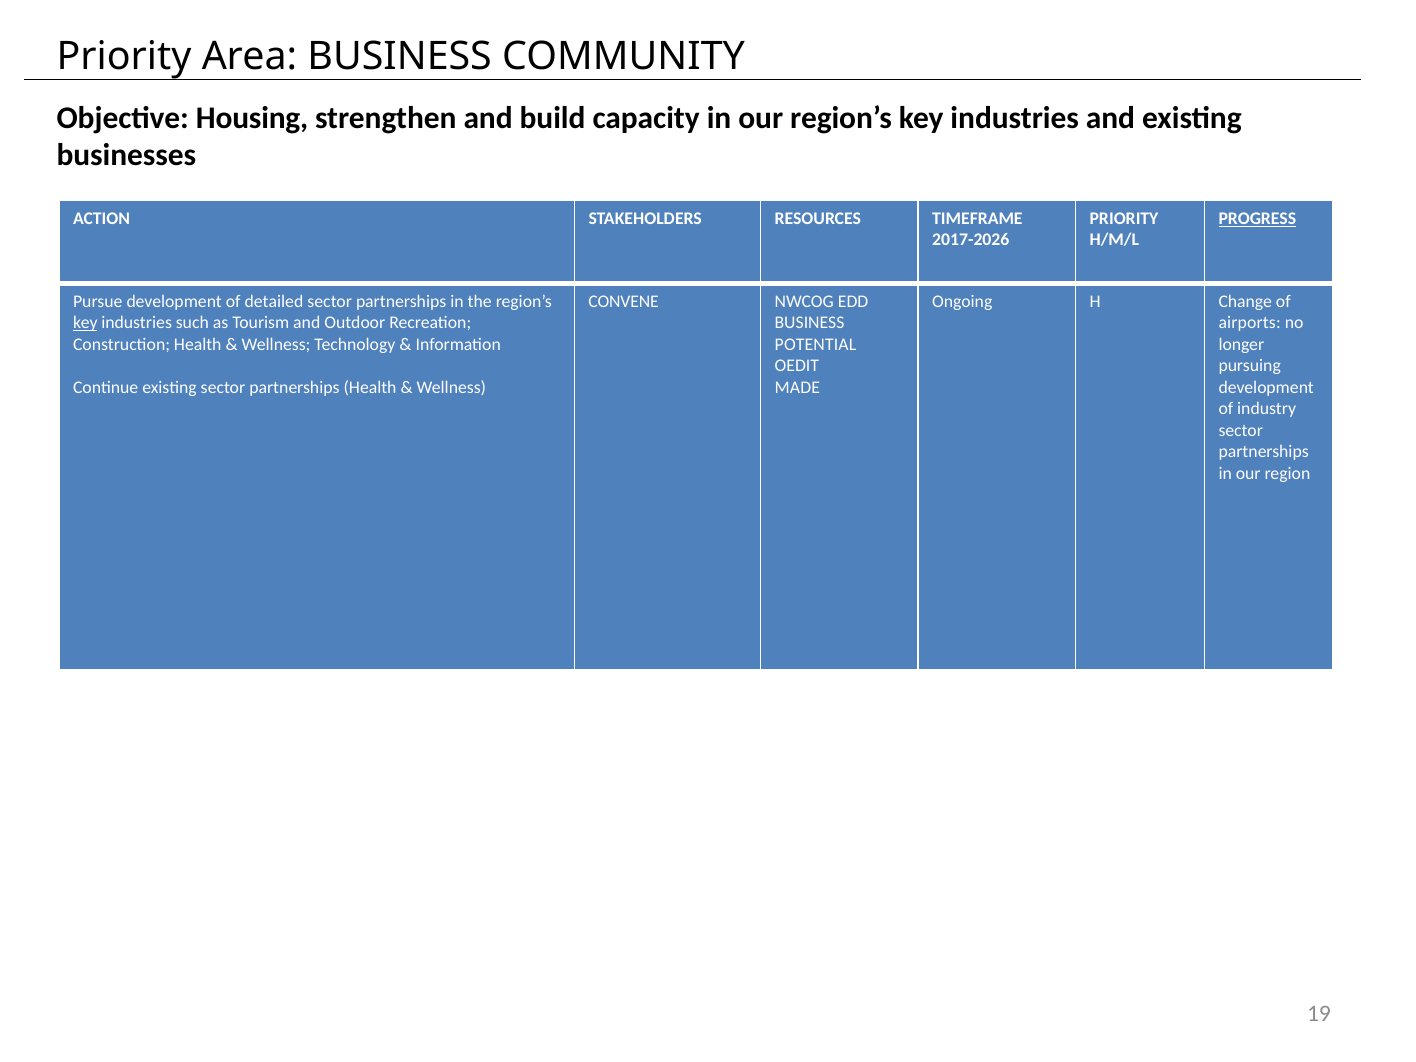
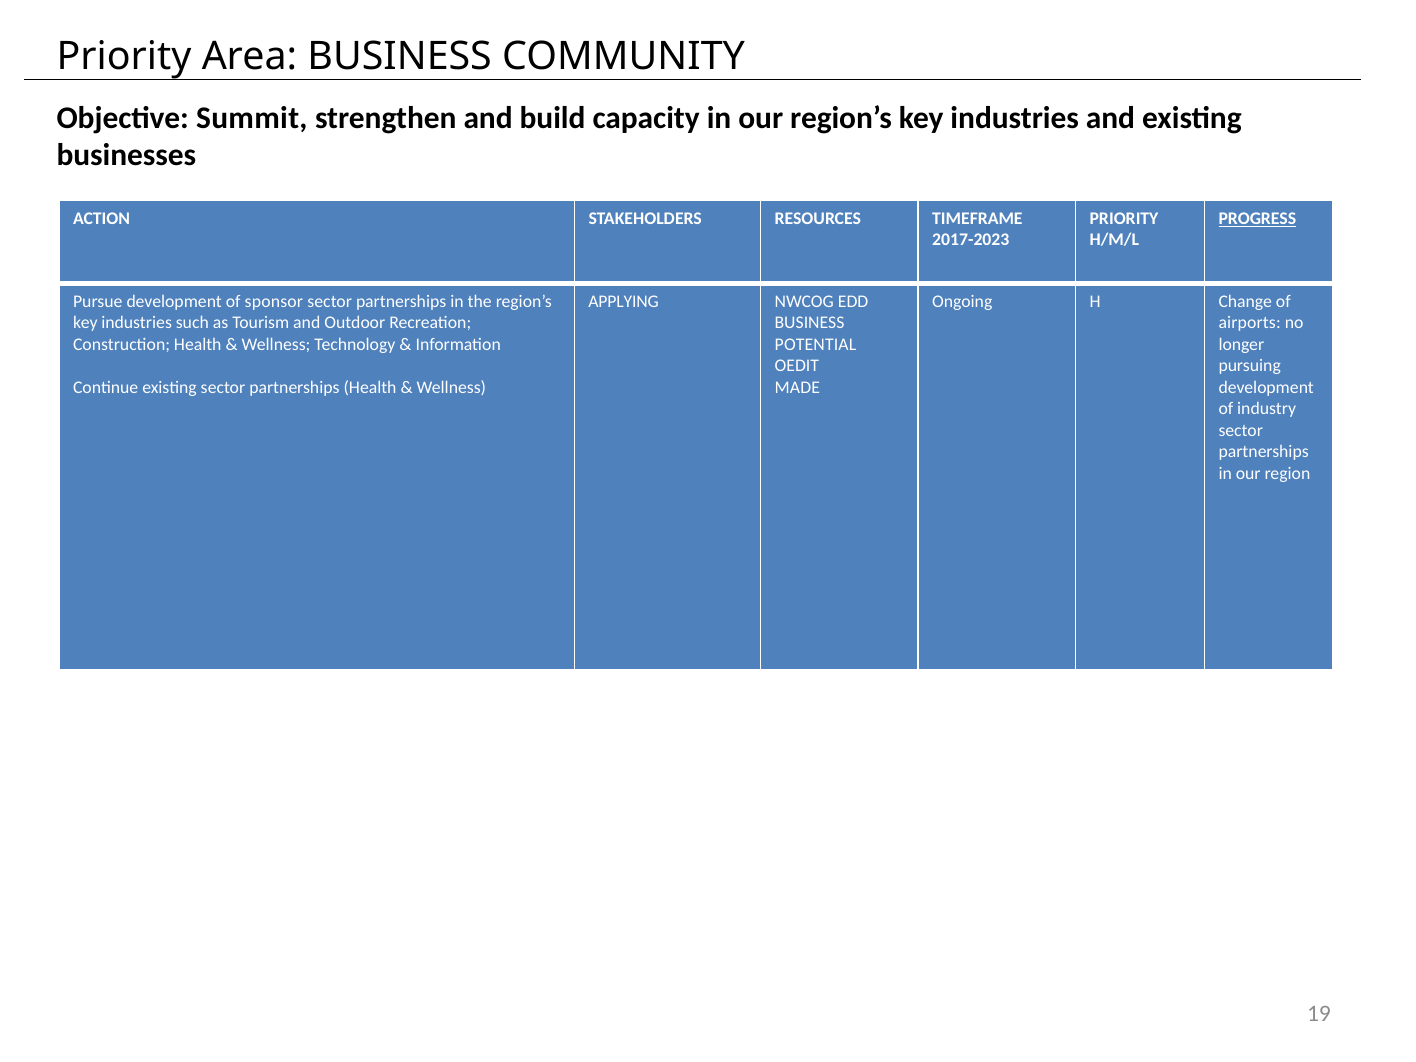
Housing: Housing -> Summit
2017-2026: 2017-2026 -> 2017-2023
detailed: detailed -> sponsor
CONVENE: CONVENE -> APPLYING
key at (85, 323) underline: present -> none
